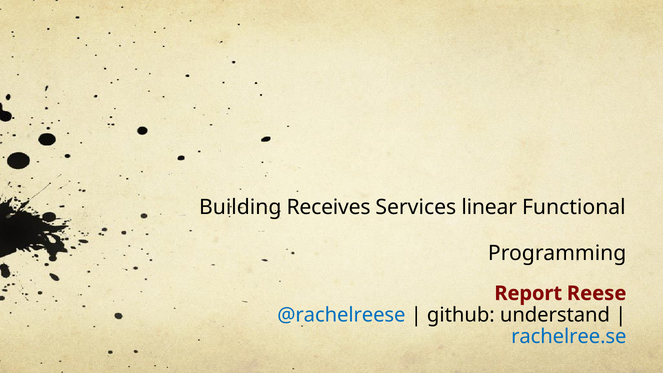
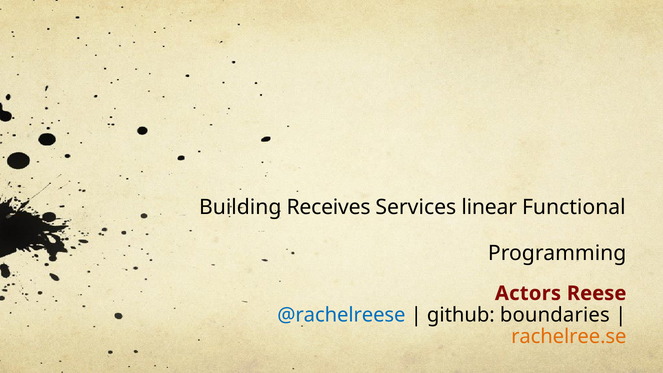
Report: Report -> Actors
understand: understand -> boundaries
rachelree.se colour: blue -> orange
